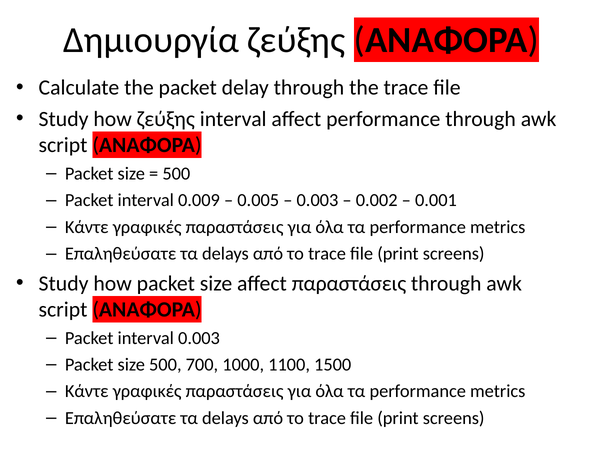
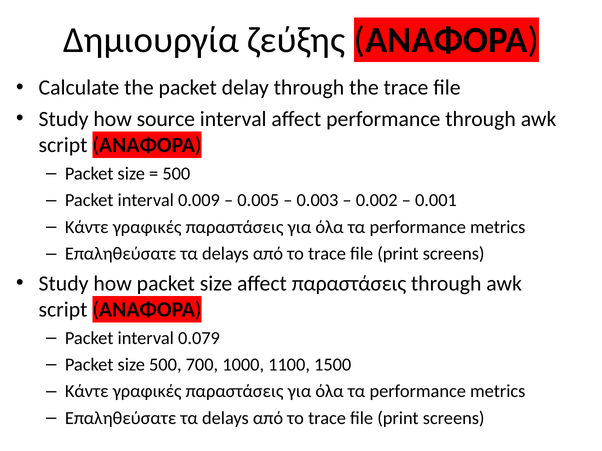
how ζεύξης: ζεύξης -> source
interval 0.003: 0.003 -> 0.079
